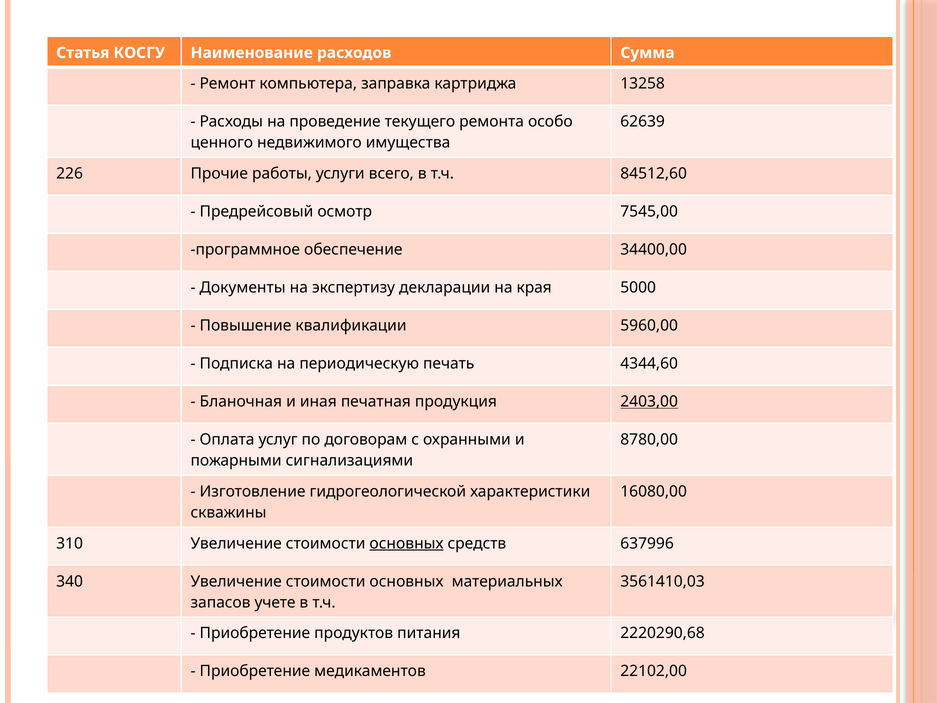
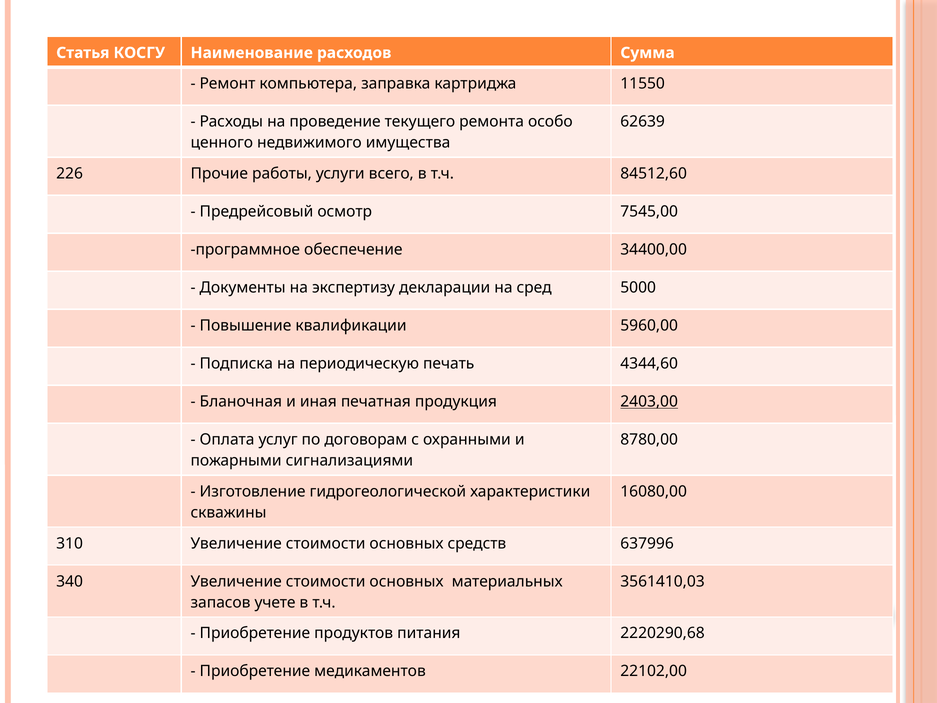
13258: 13258 -> 11550
края: края -> сред
основных at (407, 543) underline: present -> none
